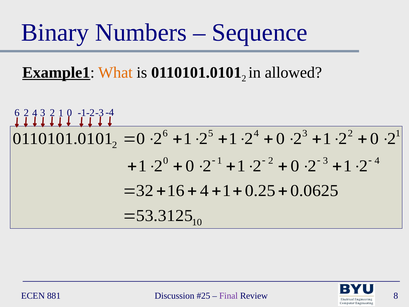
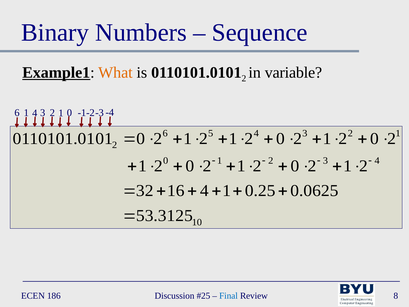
allowed: allowed -> variable
2 at (26, 113): 2 -> 1
881: 881 -> 186
Final colour: purple -> blue
